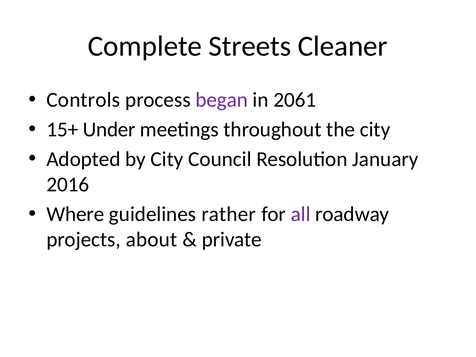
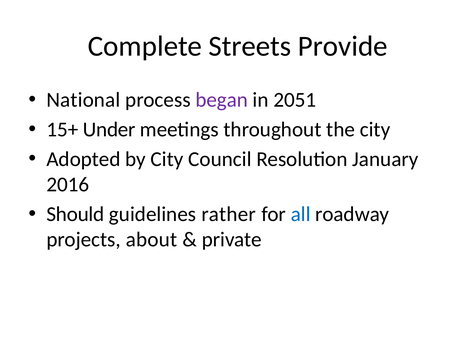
Cleaner: Cleaner -> Provide
Controls: Controls -> National
2061: 2061 -> 2051
Where: Where -> Should
all colour: purple -> blue
